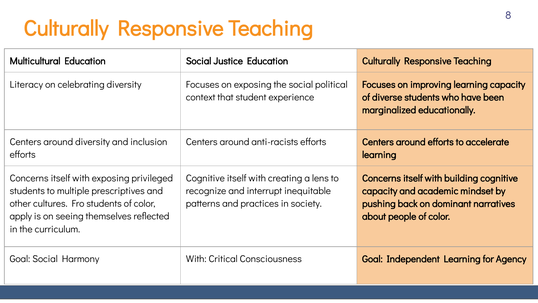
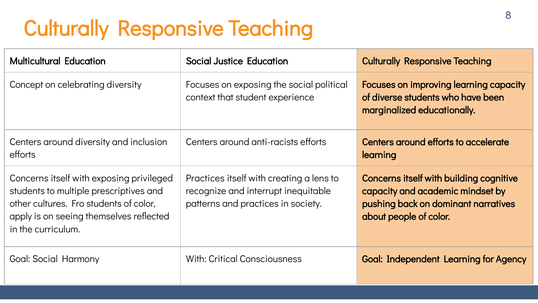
Literacy: Literacy -> Concept
Cognitive at (205, 178): Cognitive -> Practices
